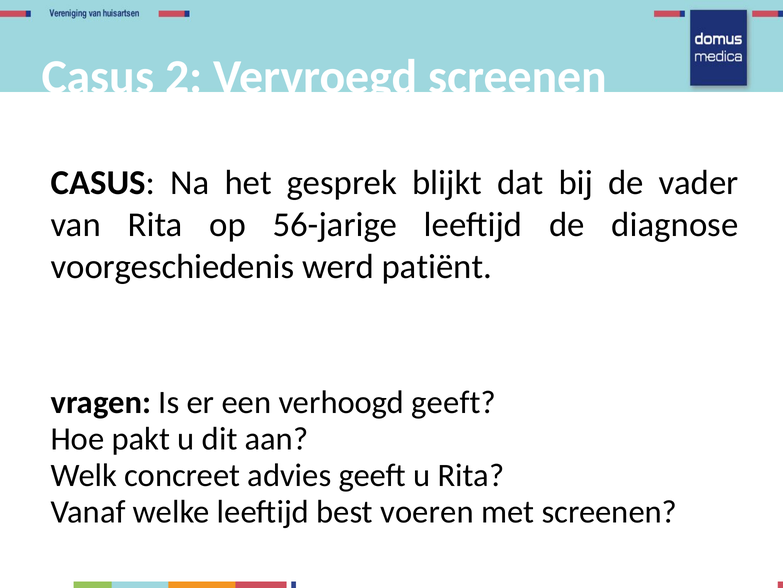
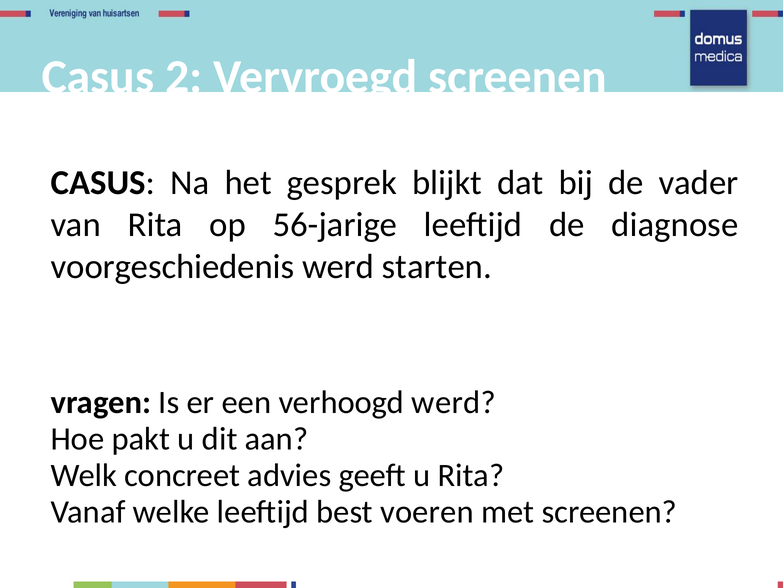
patiënt: patiënt -> starten
verhoogd geeft: geeft -> werd
